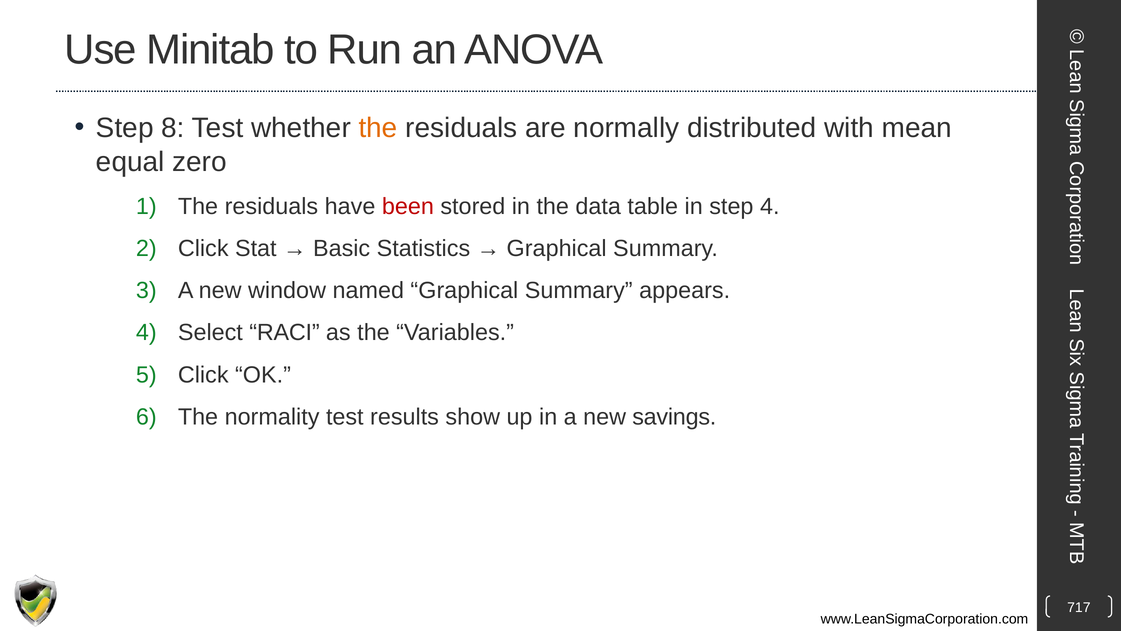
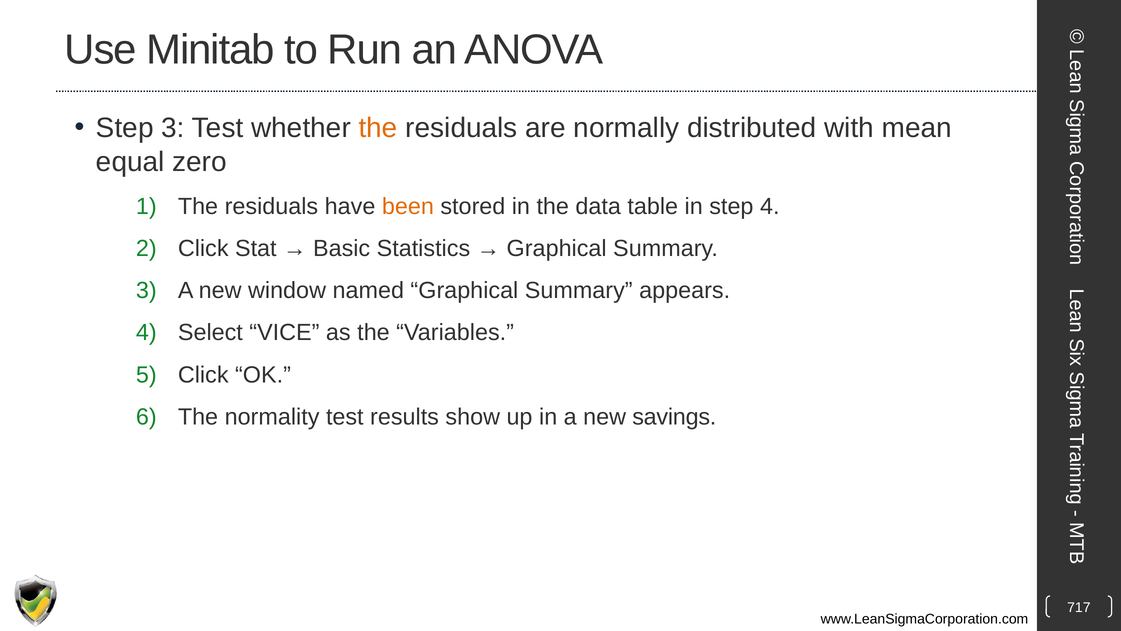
Step 8: 8 -> 3
been colour: red -> orange
RACI: RACI -> VICE
